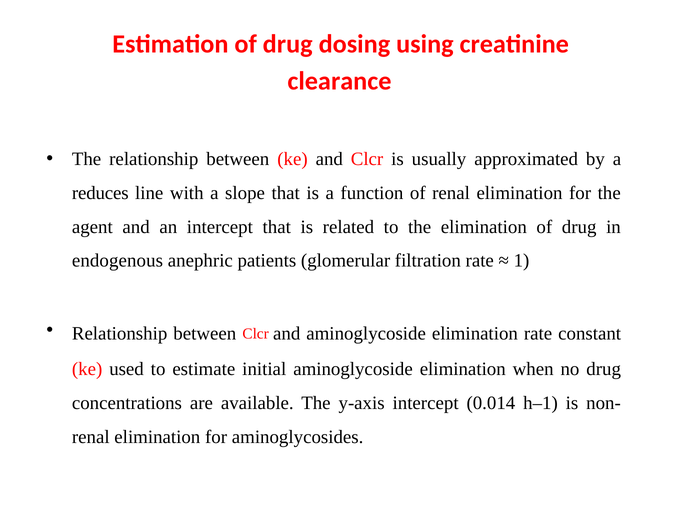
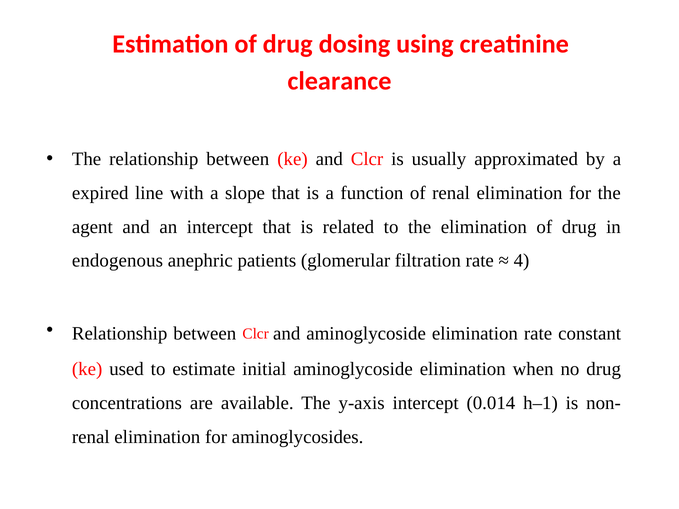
reduces: reduces -> expired
1: 1 -> 4
